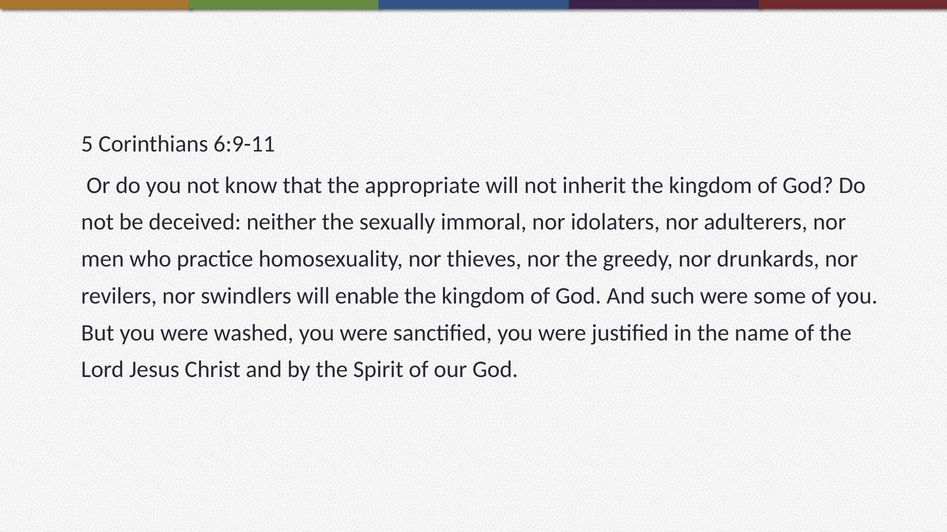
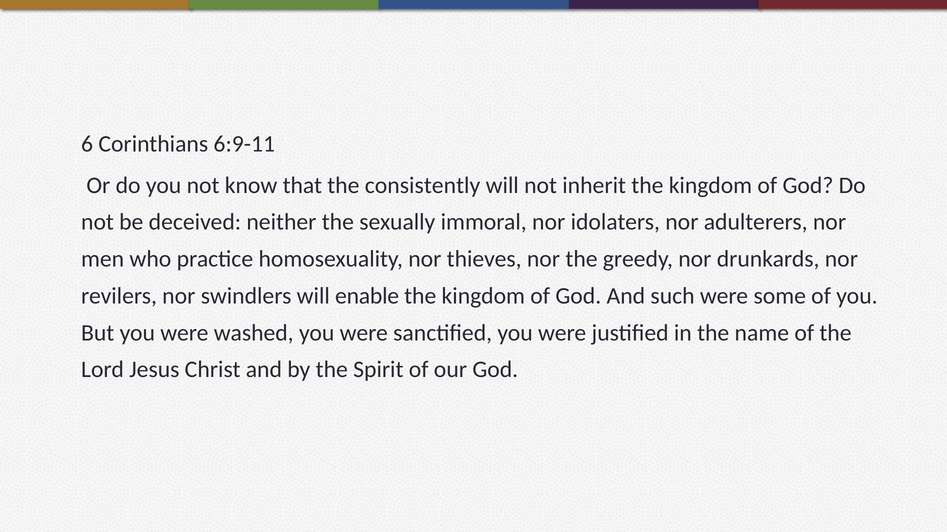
5: 5 -> 6
appropriate: appropriate -> consistently
